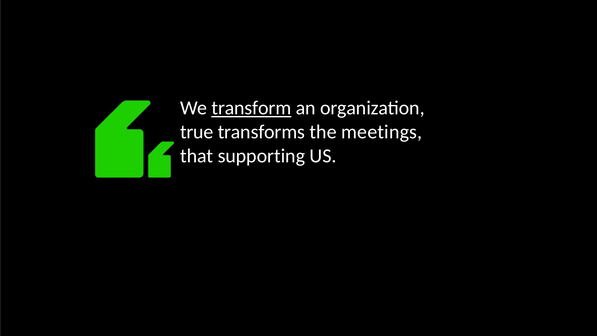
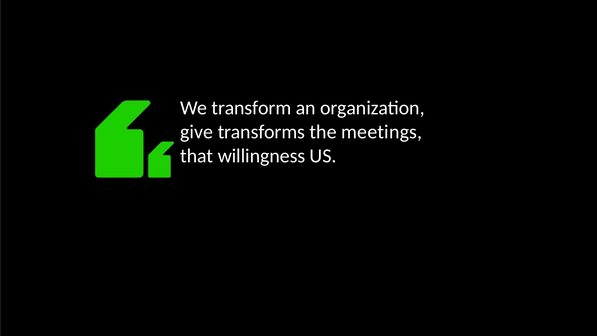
transform underline: present -> none
true: true -> give
supporting: supporting -> willingness
